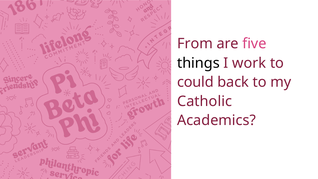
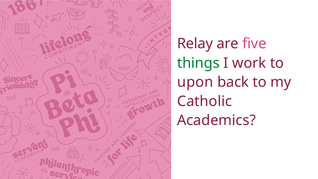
From: From -> Relay
things colour: black -> green
could: could -> upon
